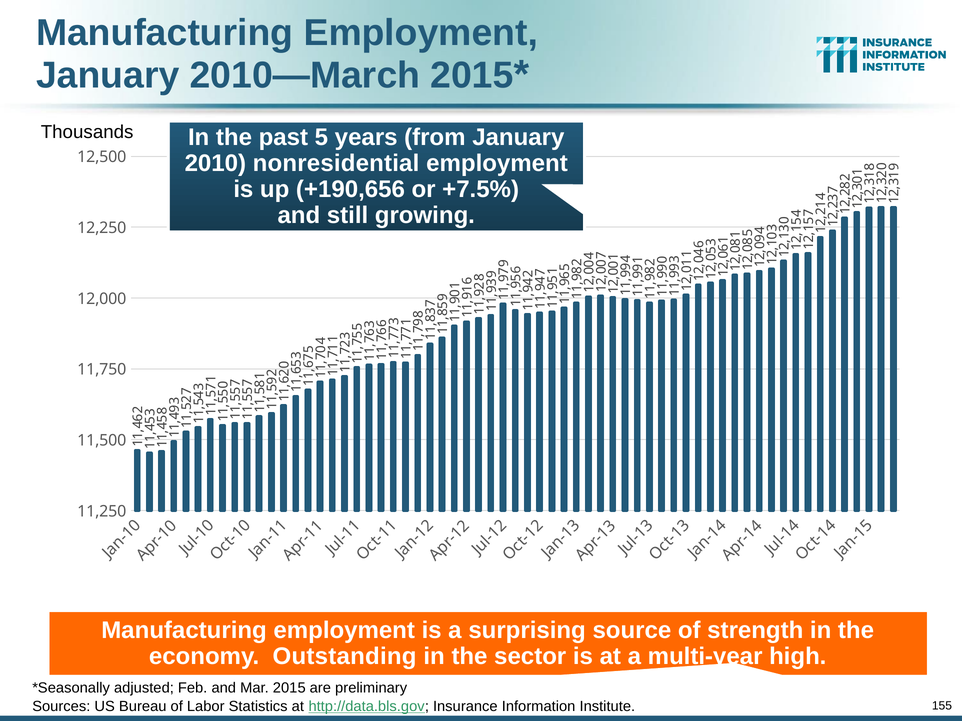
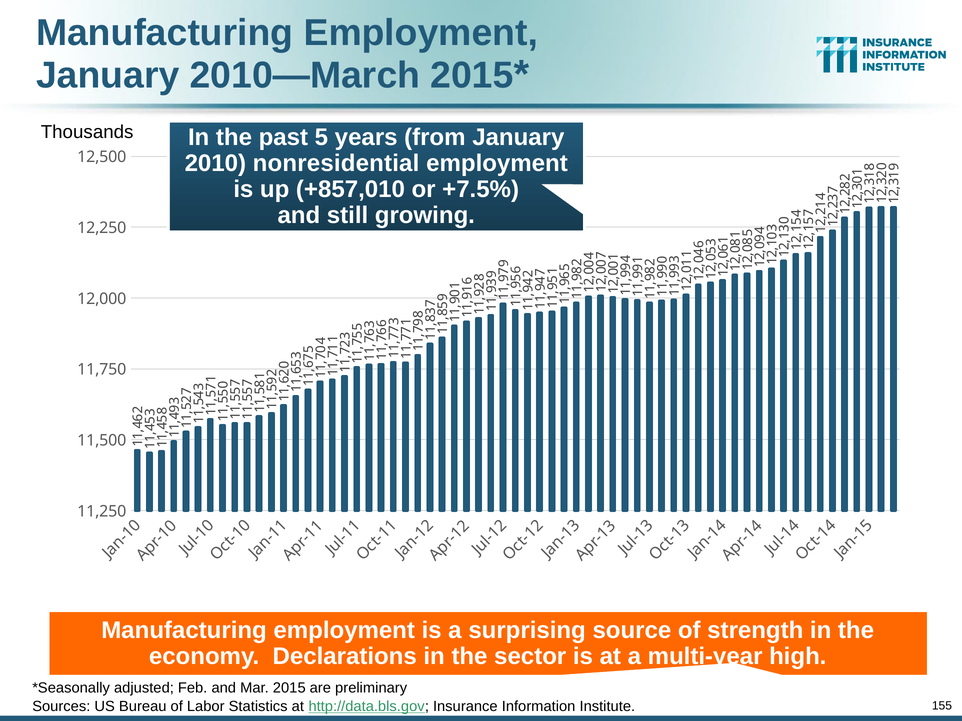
+190,656: +190,656 -> +857,010
Outstanding: Outstanding -> Declarations
